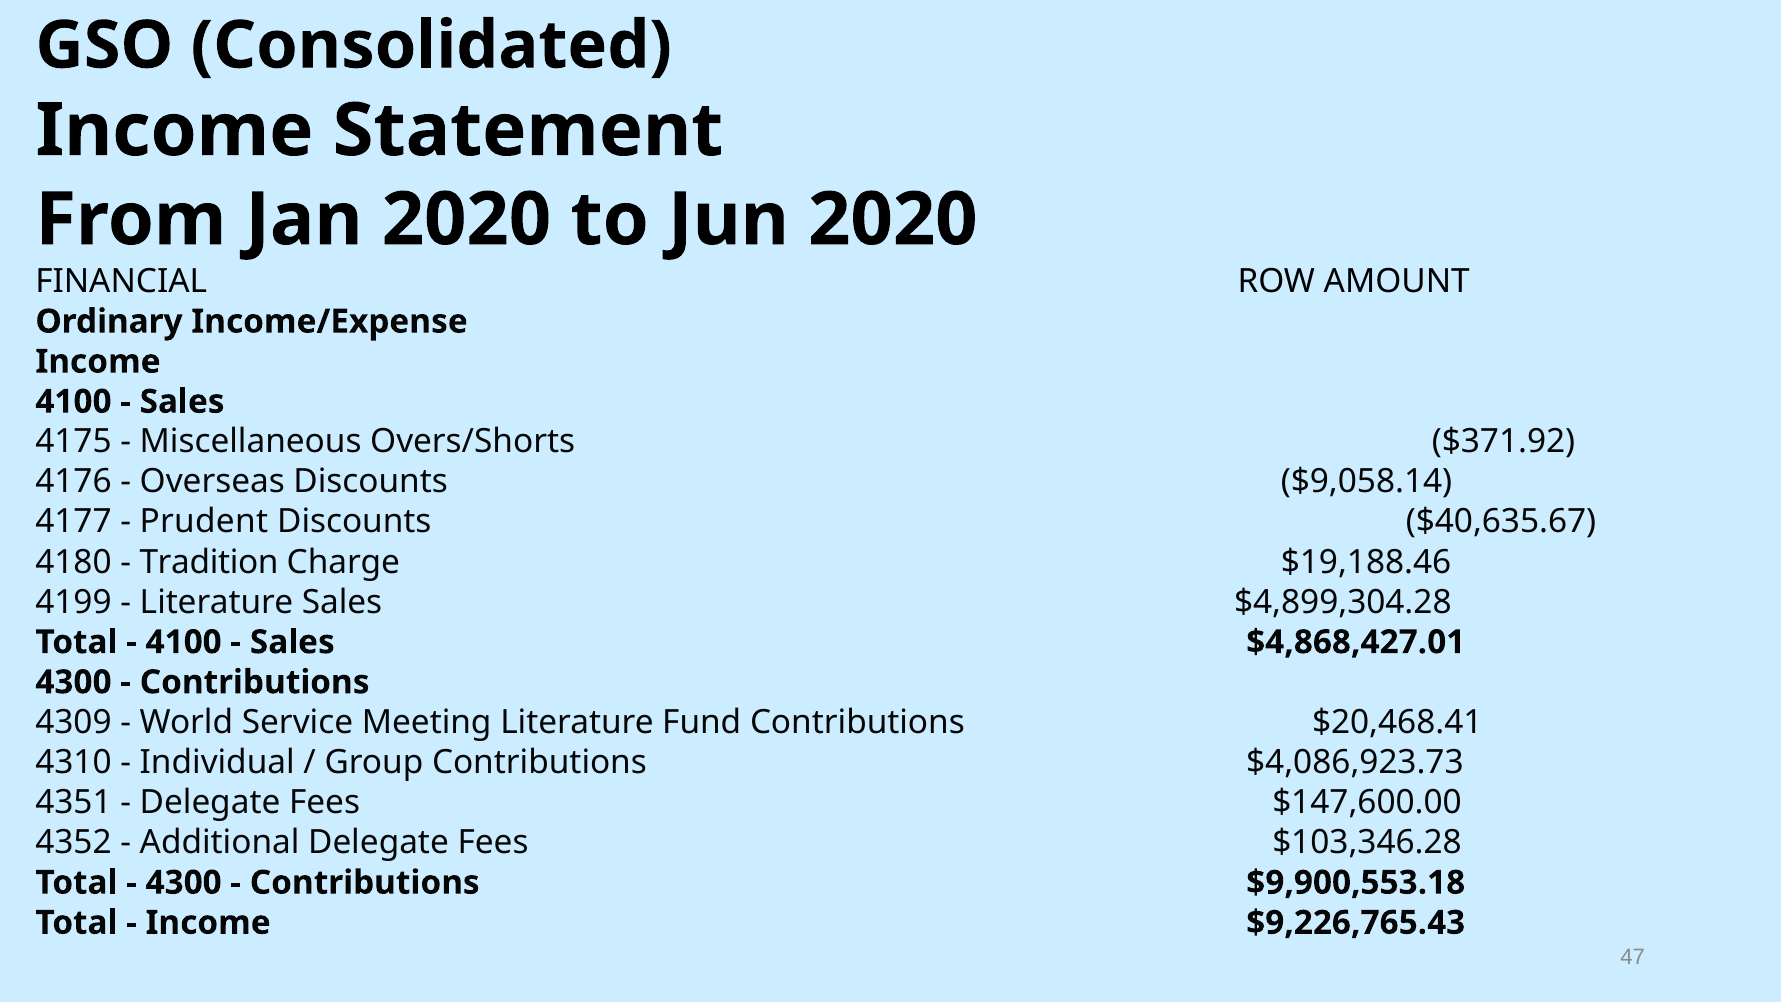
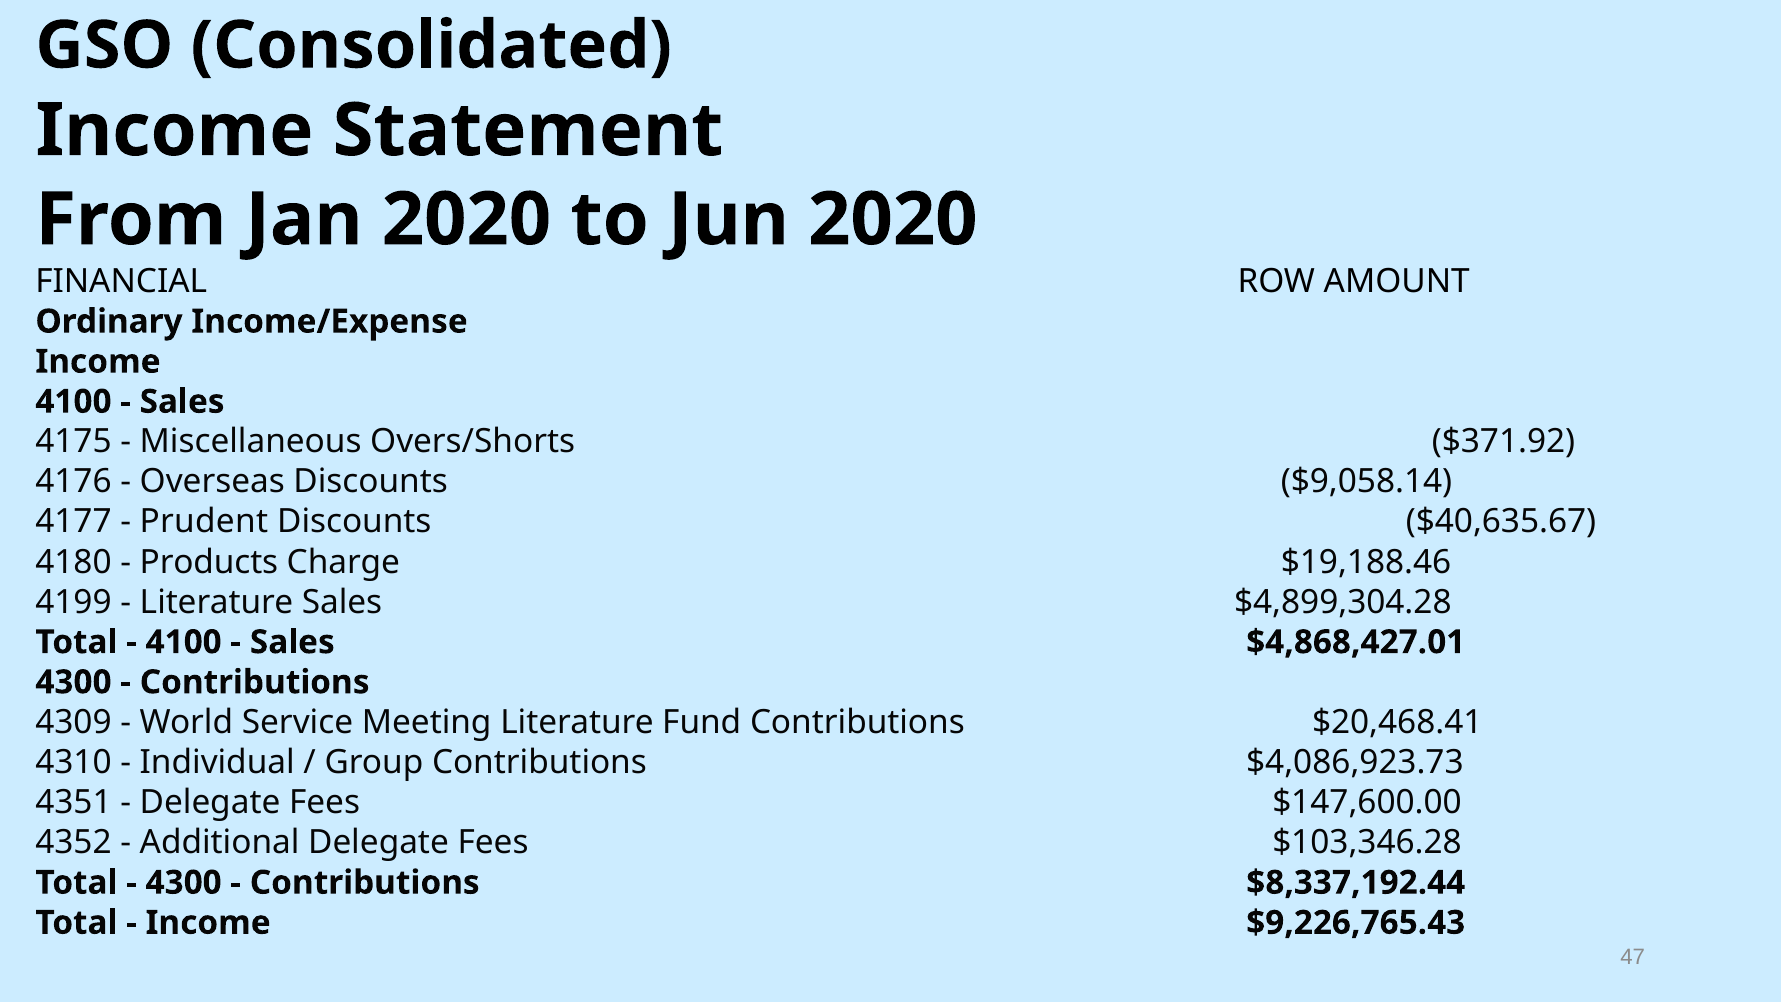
Tradition: Tradition -> Products
$9,900,553.18: $9,900,553.18 -> $8,337,192.44
